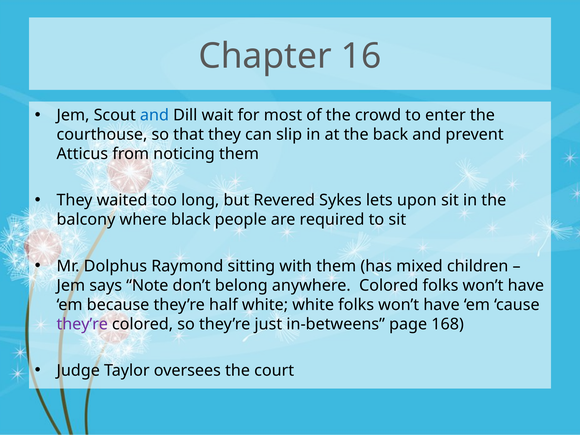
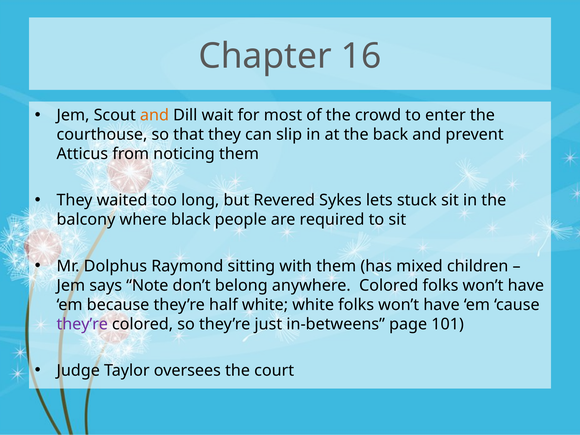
and at (154, 115) colour: blue -> orange
upon: upon -> stuck
168: 168 -> 101
